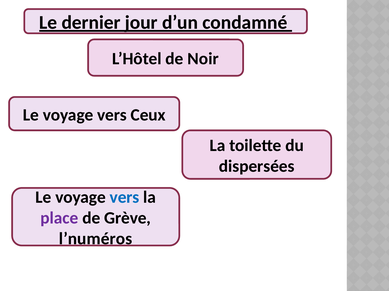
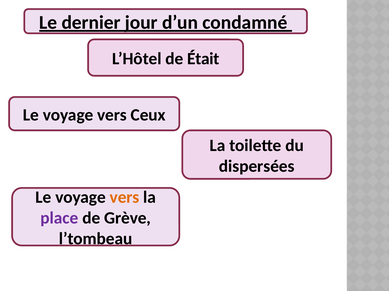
Noir: Noir -> Était
vers at (124, 198) colour: blue -> orange
l’numéros: l’numéros -> l’tombeau
